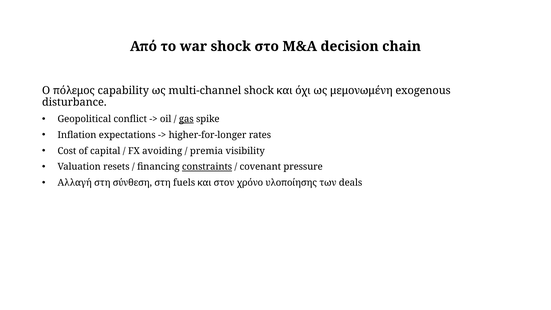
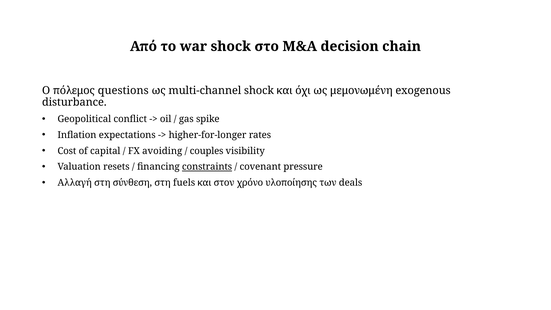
capability: capability -> questions
gas underline: present -> none
premia: premia -> couples
